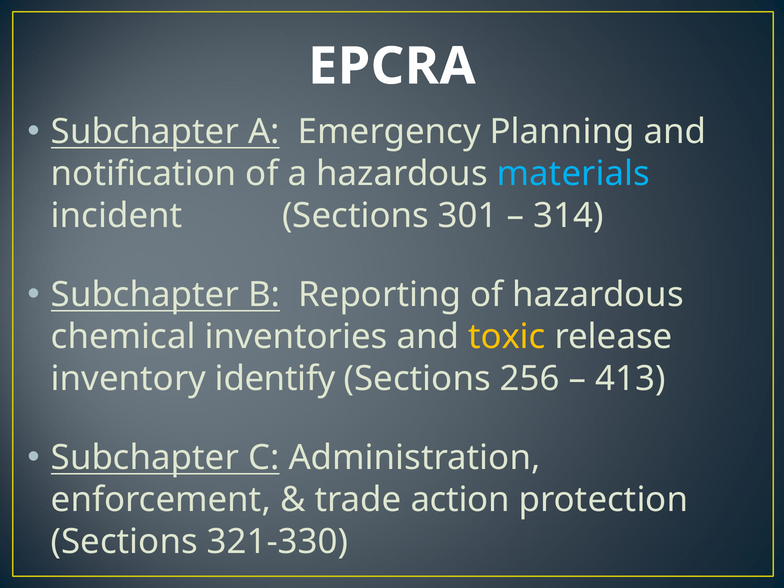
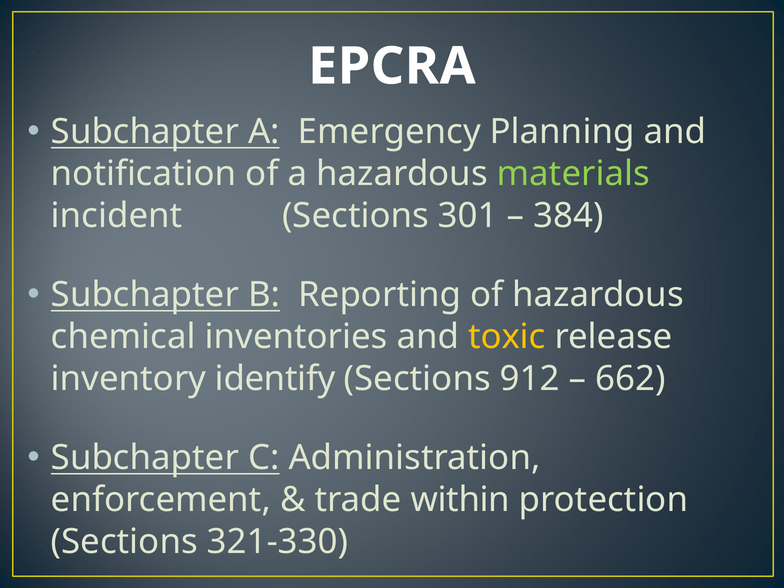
materials colour: light blue -> light green
314: 314 -> 384
256: 256 -> 912
413: 413 -> 662
action: action -> within
